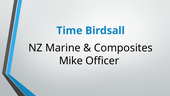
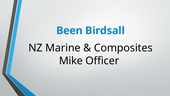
Time: Time -> Been
